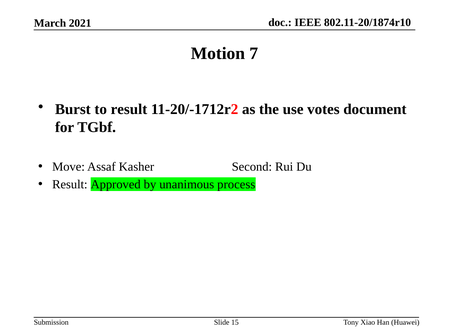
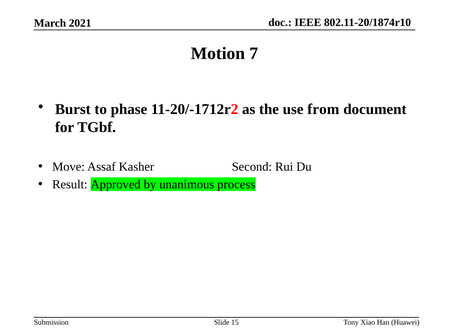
to result: result -> phase
votes: votes -> from
